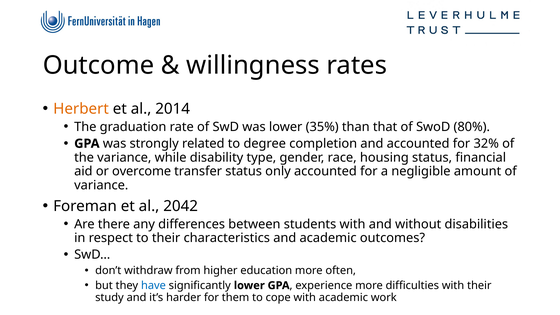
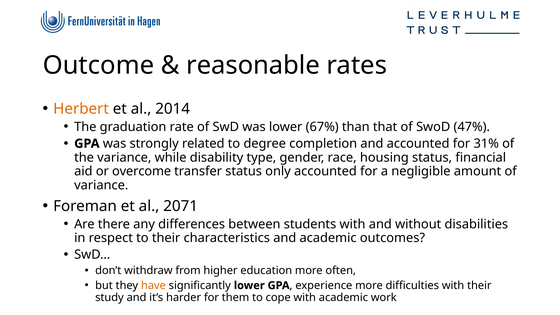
willingness: willingness -> reasonable
35%: 35% -> 67%
80%: 80% -> 47%
32%: 32% -> 31%
2042: 2042 -> 2071
have colour: blue -> orange
